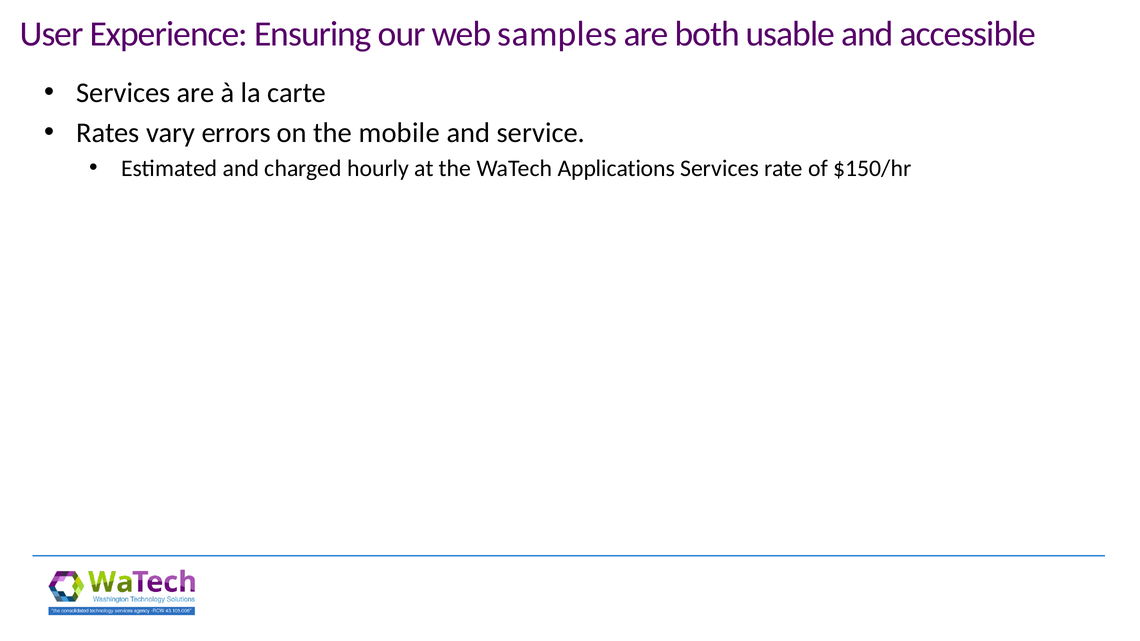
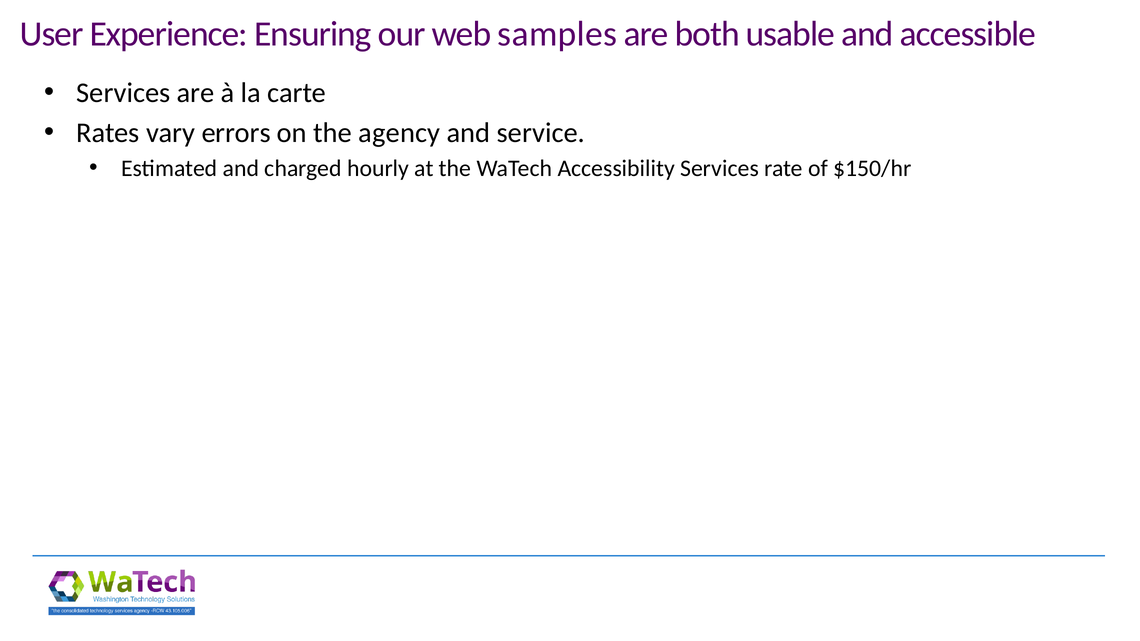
mobile: mobile -> agency
Applications: Applications -> Accessibility
